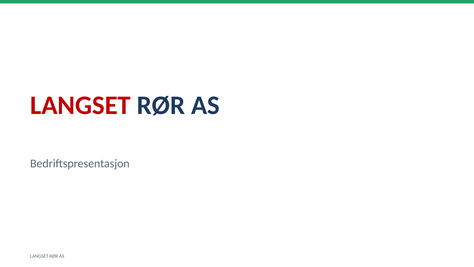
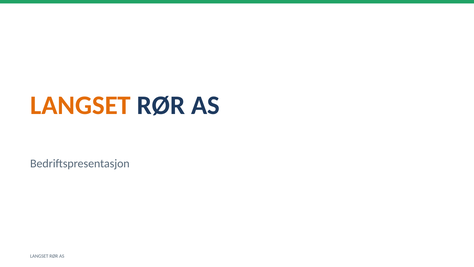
LANGSET at (81, 105) colour: red -> orange
